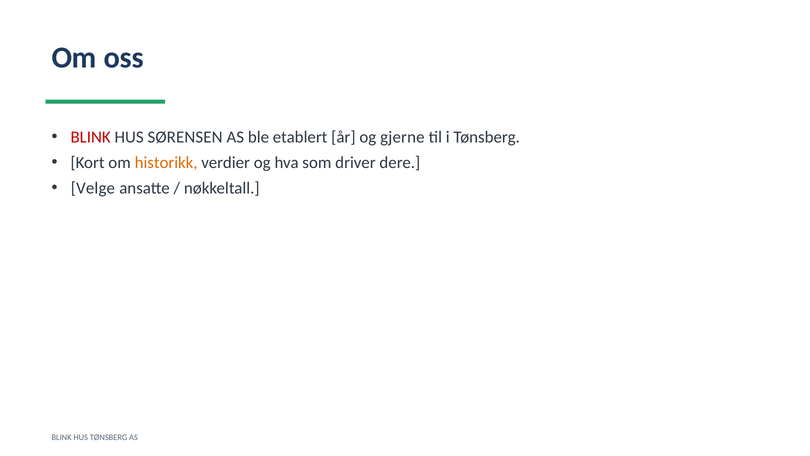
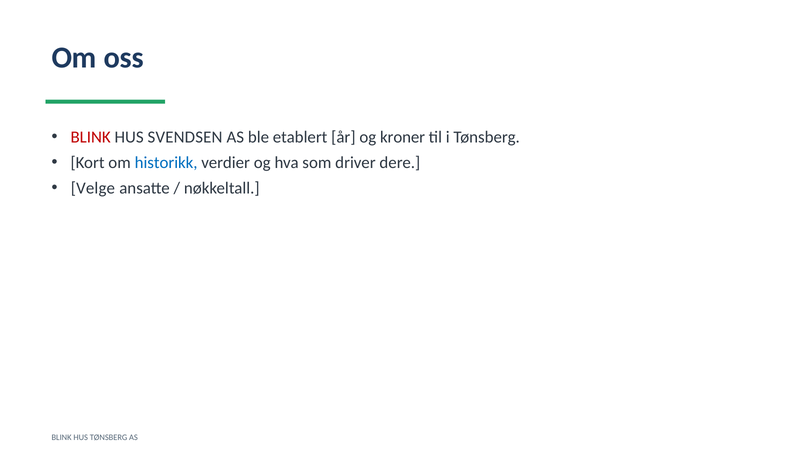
SØRENSEN: SØRENSEN -> SVENDSEN
gjerne: gjerne -> kroner
historikk colour: orange -> blue
